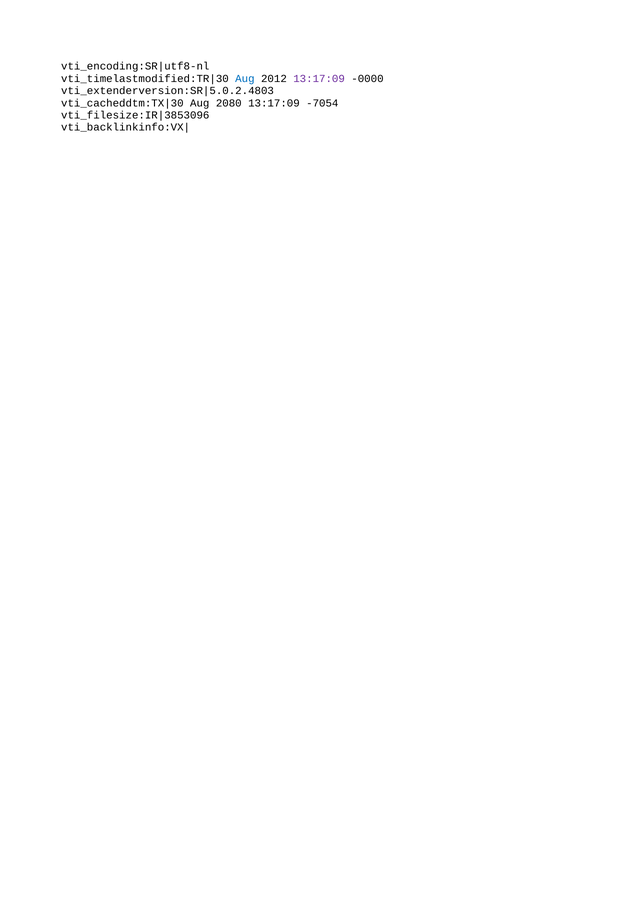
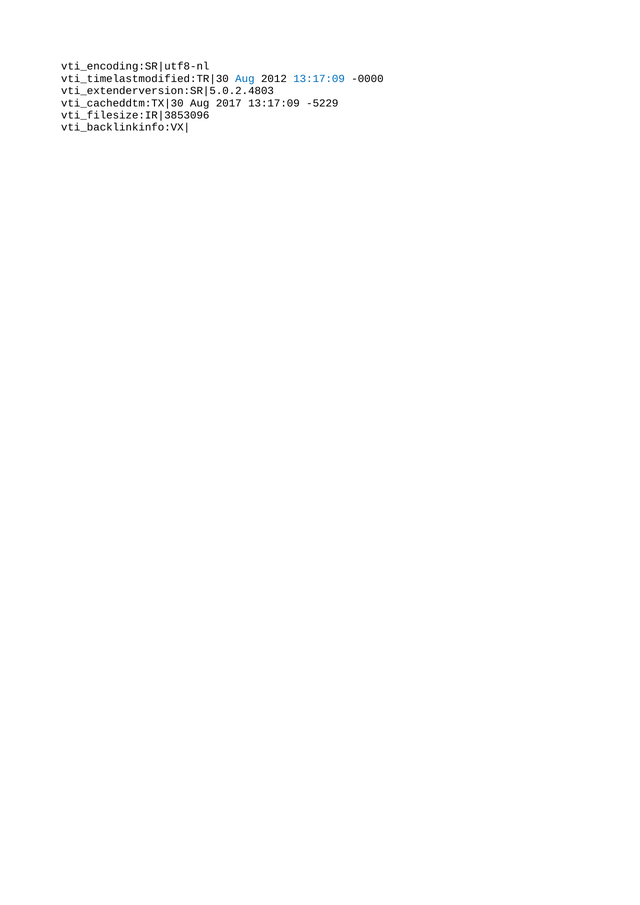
13:17:09 at (319, 79) colour: purple -> blue
2080: 2080 -> 2017
-7054: -7054 -> -5229
